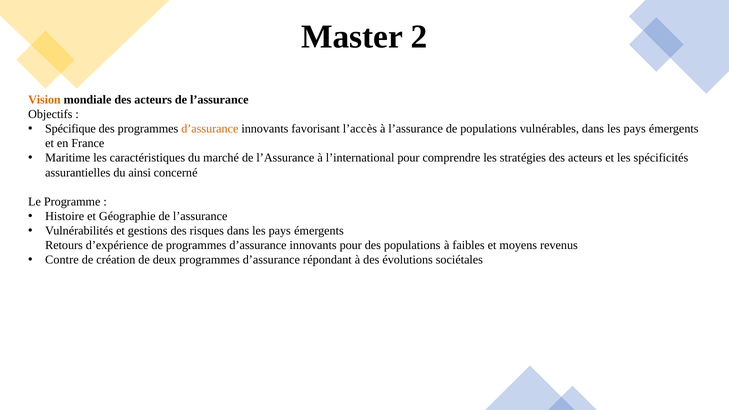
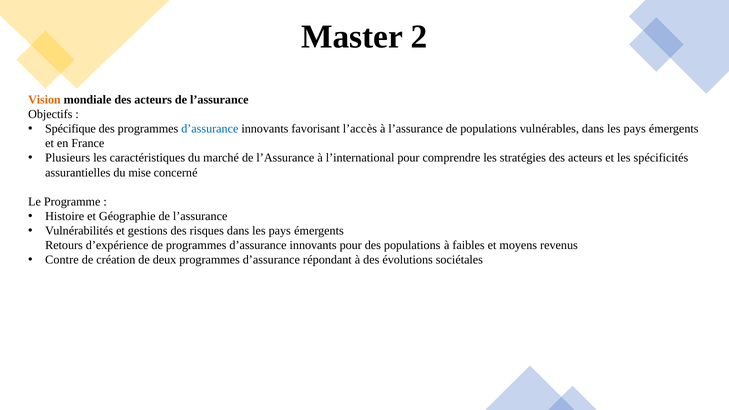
d’assurance at (210, 129) colour: orange -> blue
Maritime: Maritime -> Plusieurs
ainsi: ainsi -> mise
